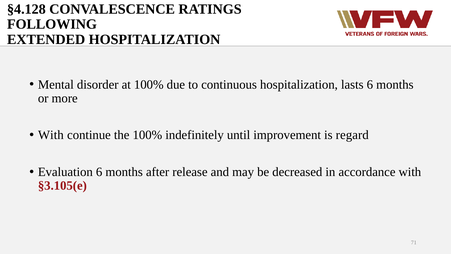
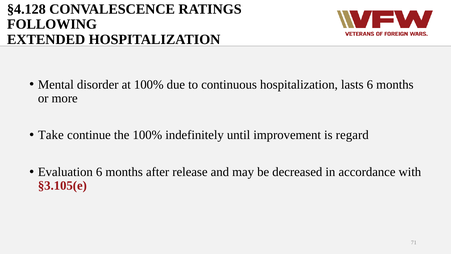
With at (51, 135): With -> Take
